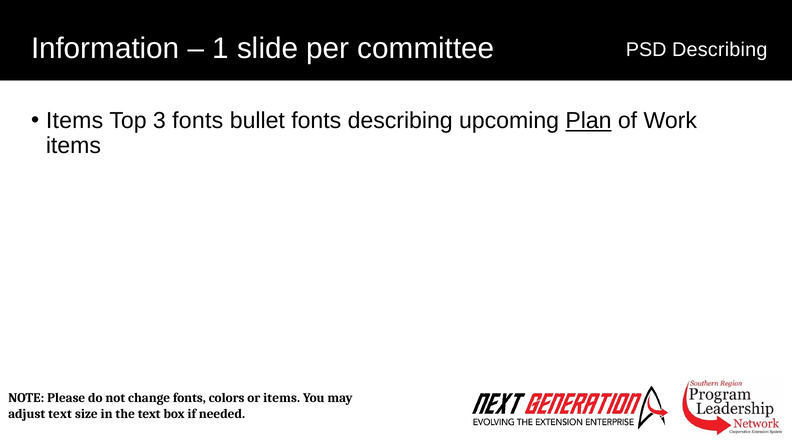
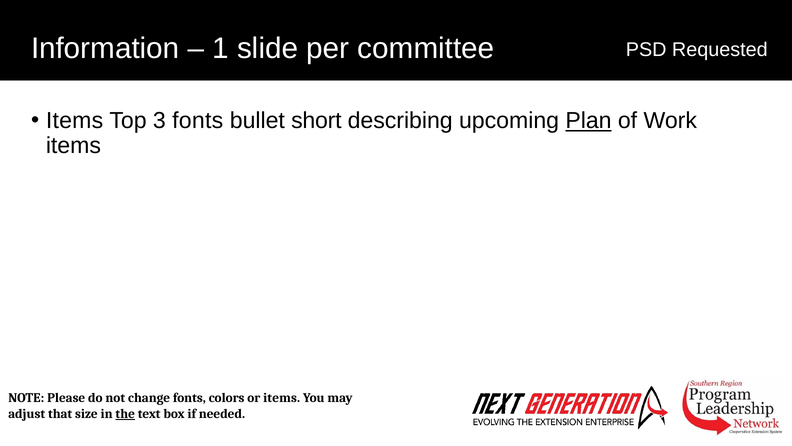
PSD Describing: Describing -> Requested
bullet fonts: fonts -> short
adjust text: text -> that
the underline: none -> present
